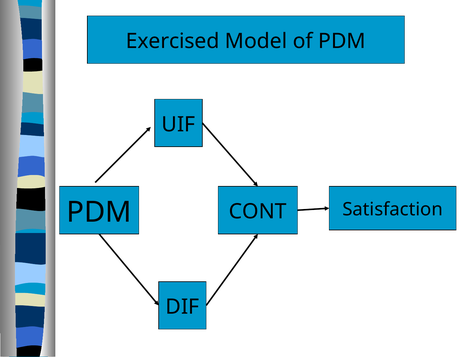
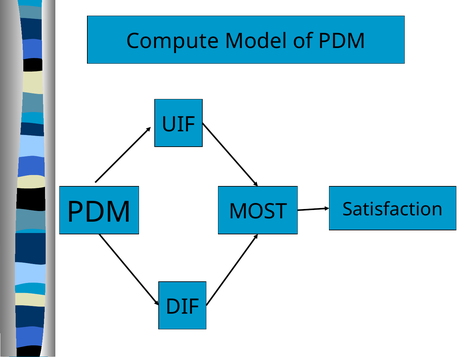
Exercised: Exercised -> Compute
CONT: CONT -> MOST
